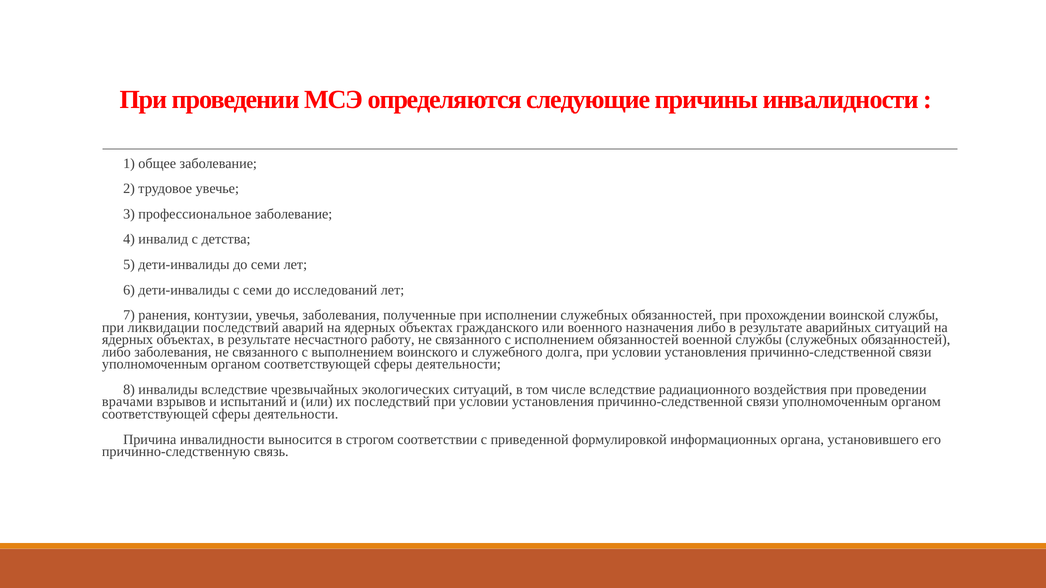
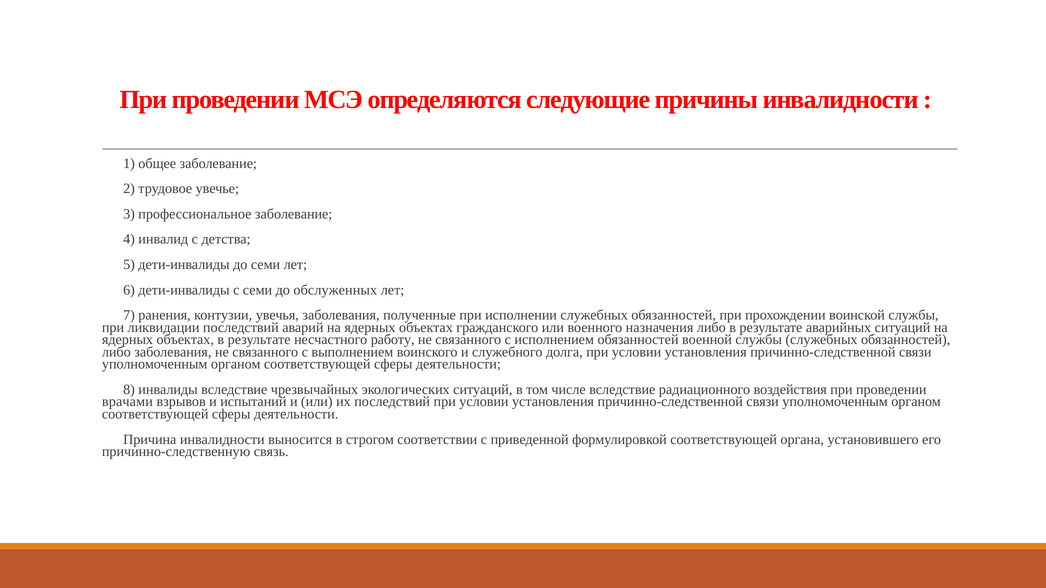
исследований: исследований -> обслуженных
формулировкой информационных: информационных -> соответствующей
